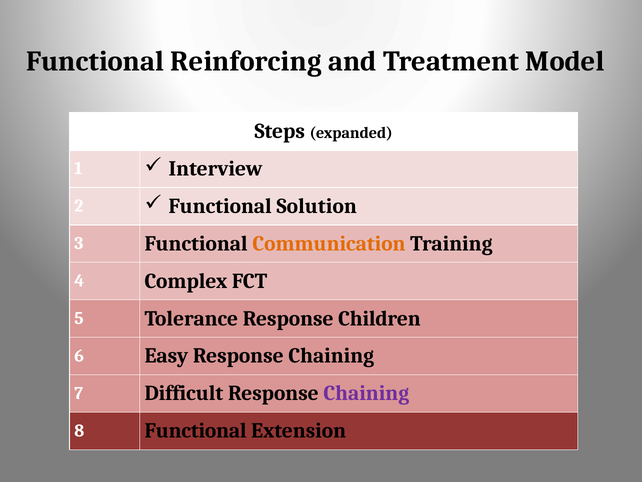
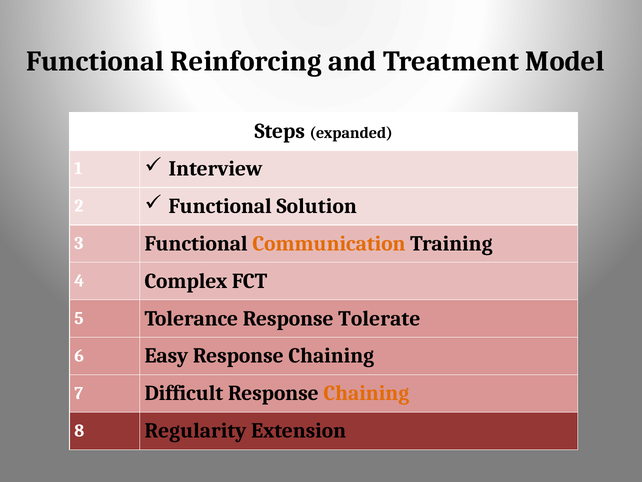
Children: Children -> Tolerate
Chaining at (366, 393) colour: purple -> orange
8 Functional: Functional -> Regularity
